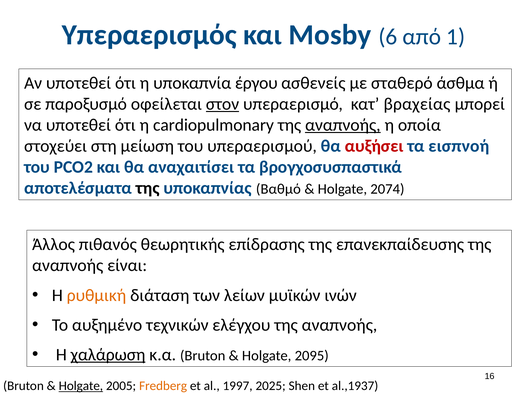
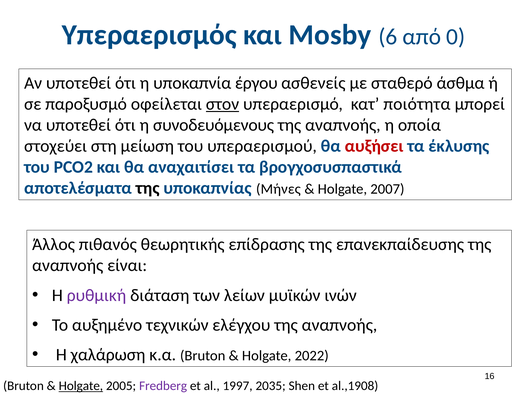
1: 1 -> 0
βραχείας: βραχείας -> ποιότητα
cardiopulmonary: cardiopulmonary -> συνοδευόμενους
αναπνοής at (343, 125) underline: present -> none
εισπνοή: εισπνοή -> έκλυσης
Βαθμό: Βαθμό -> Μήνες
2074: 2074 -> 2007
ρυθμική colour: orange -> purple
χαλάρωση underline: present -> none
2095: 2095 -> 2022
Fredberg colour: orange -> purple
2025: 2025 -> 2035
al.,1937: al.,1937 -> al.,1908
